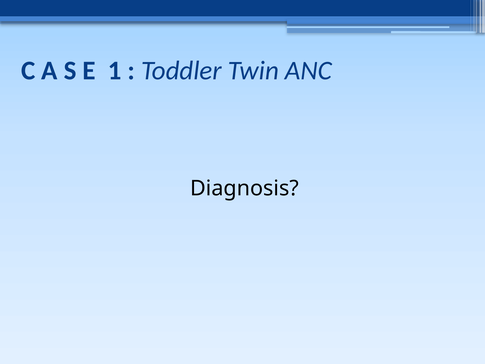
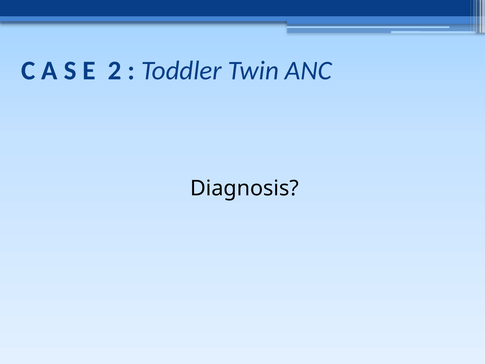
1: 1 -> 2
